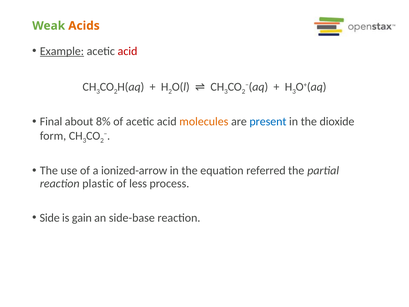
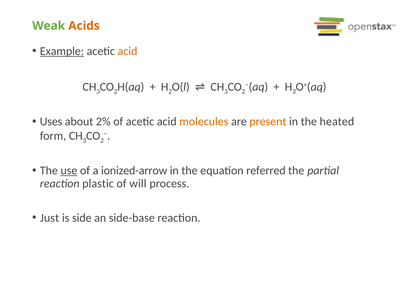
acid at (128, 51) colour: red -> orange
Final: Final -> Uses
8%: 8% -> 2%
present colour: blue -> orange
dioxide: dioxide -> heated
use underline: none -> present
less: less -> will
Side: Side -> Just
gain: gain -> side
